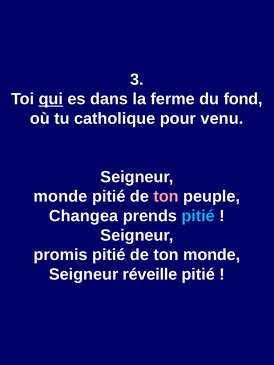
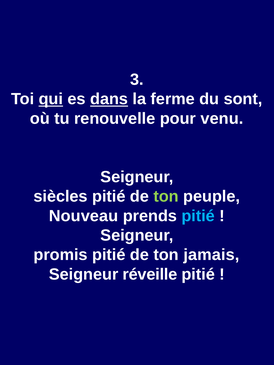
dans underline: none -> present
fond: fond -> sont
catholique: catholique -> renouvelle
monde at (60, 197): monde -> siècles
ton at (166, 197) colour: pink -> light green
Changea: Changea -> Nouveau
ton monde: monde -> jamais
